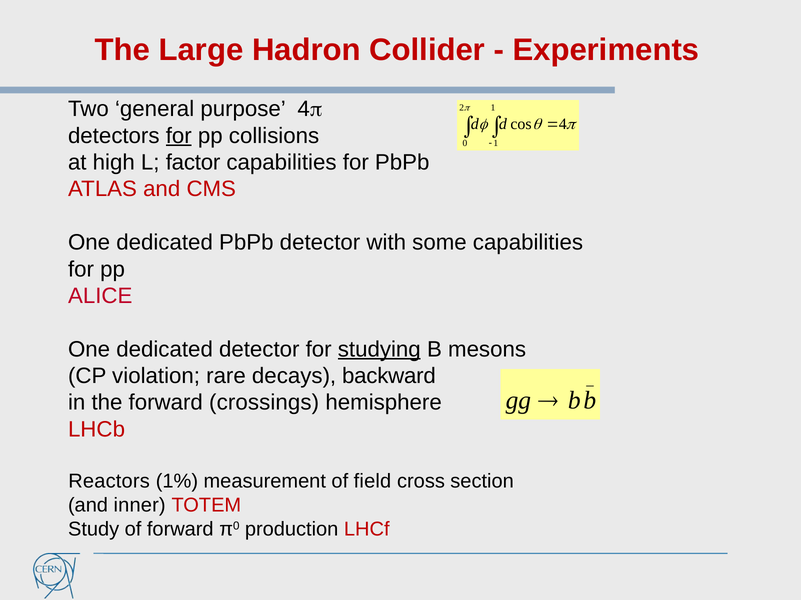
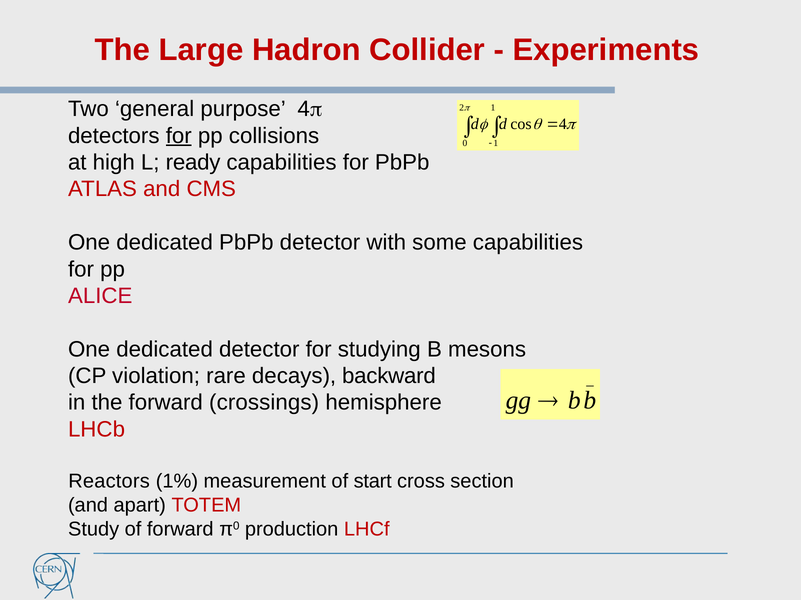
factor: factor -> ready
studying underline: present -> none
field: field -> start
inner: inner -> apart
